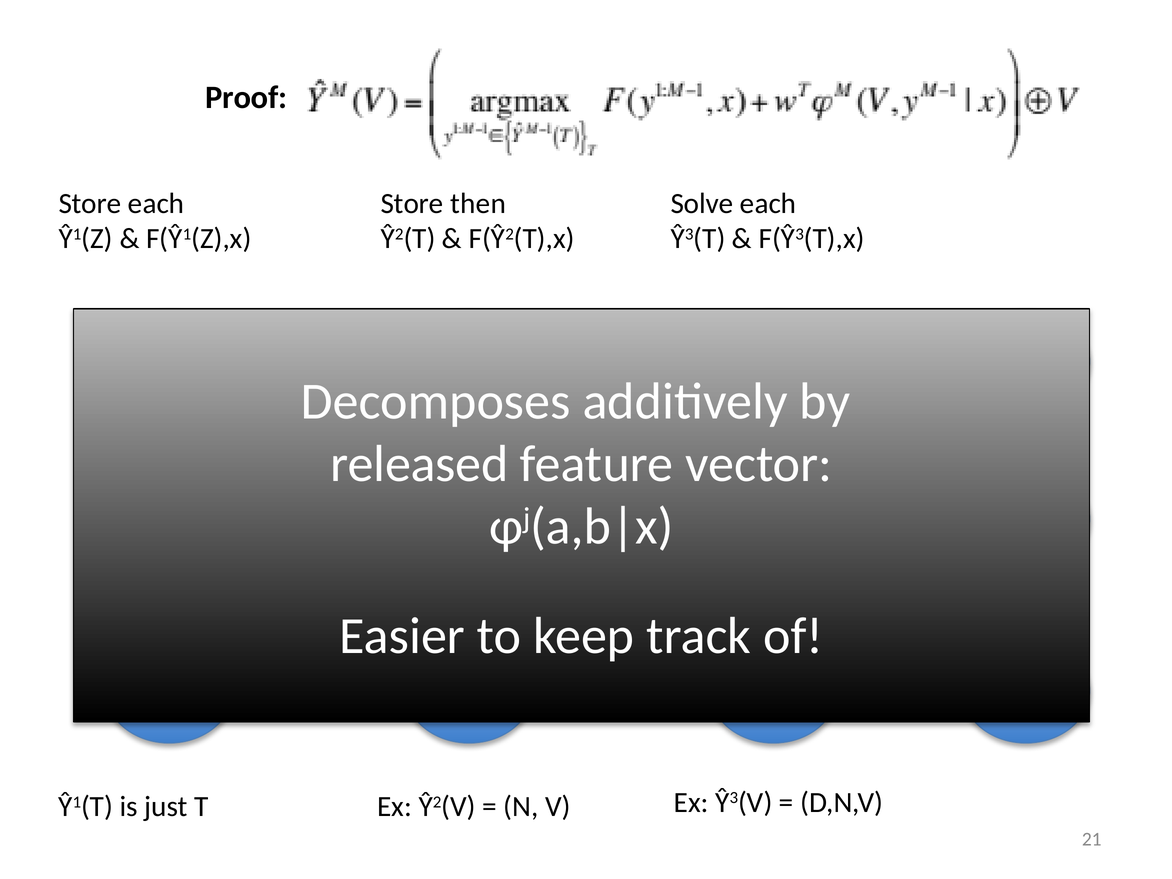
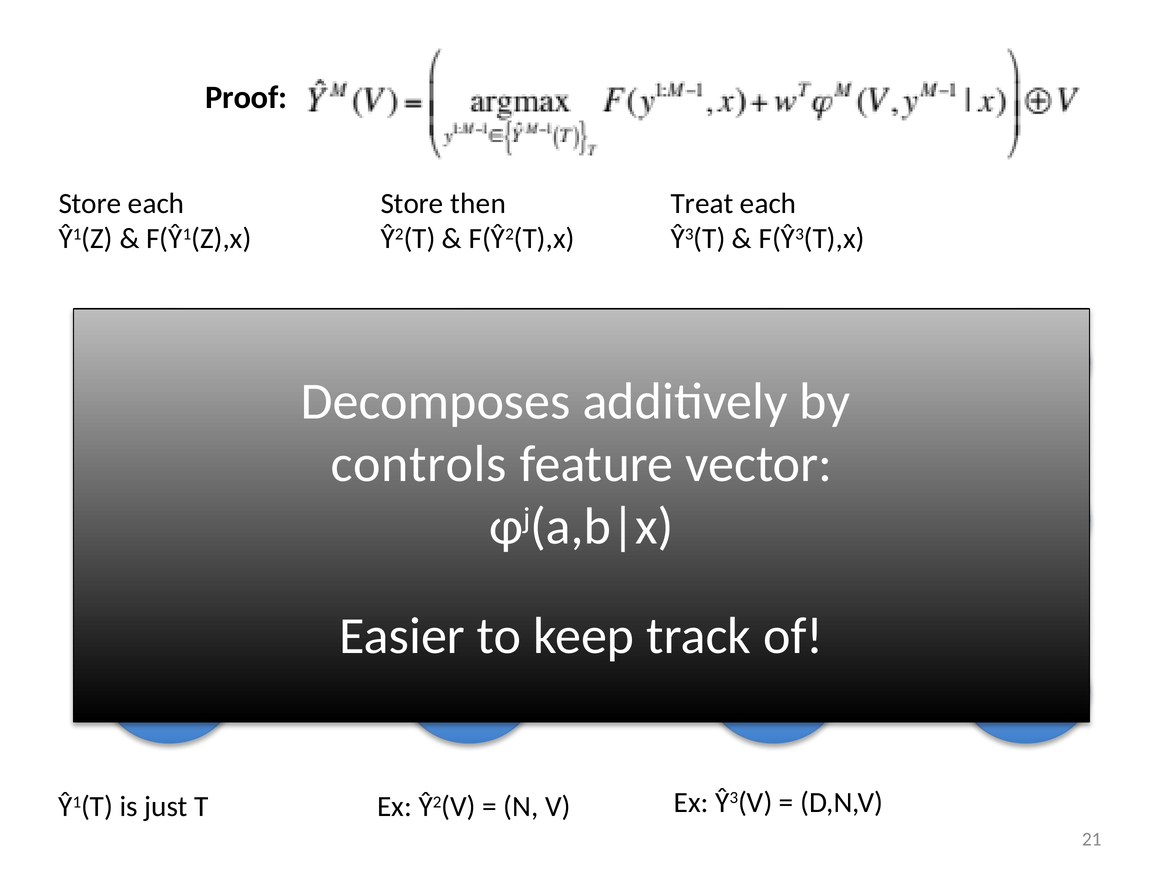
Solve: Solve -> Treat
released: released -> controls
